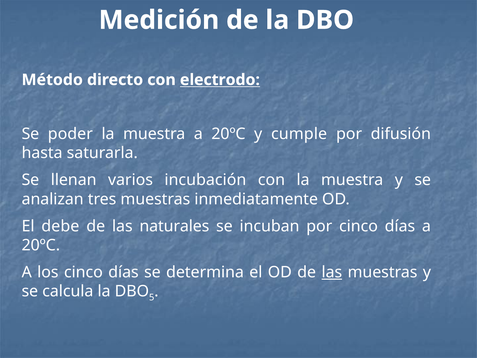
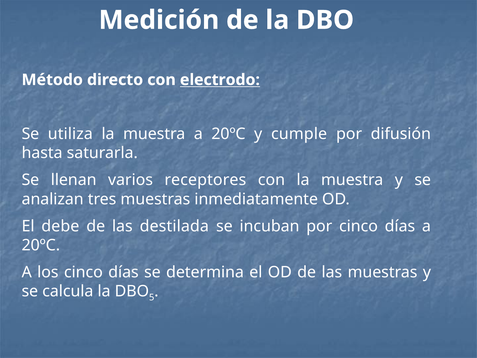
poder: poder -> utiliza
incubación: incubación -> receptores
naturales: naturales -> destilada
las at (332, 272) underline: present -> none
